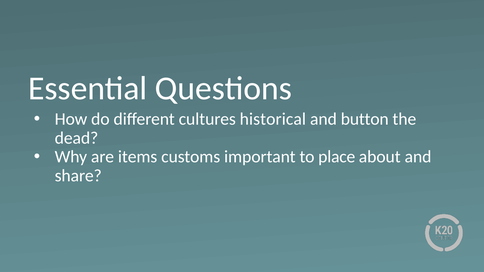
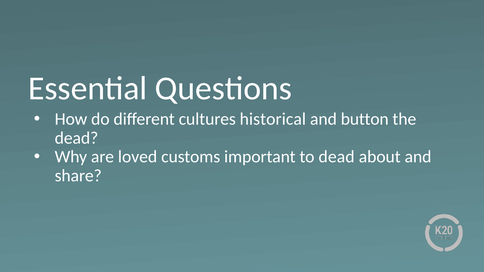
items: items -> loved
to place: place -> dead
